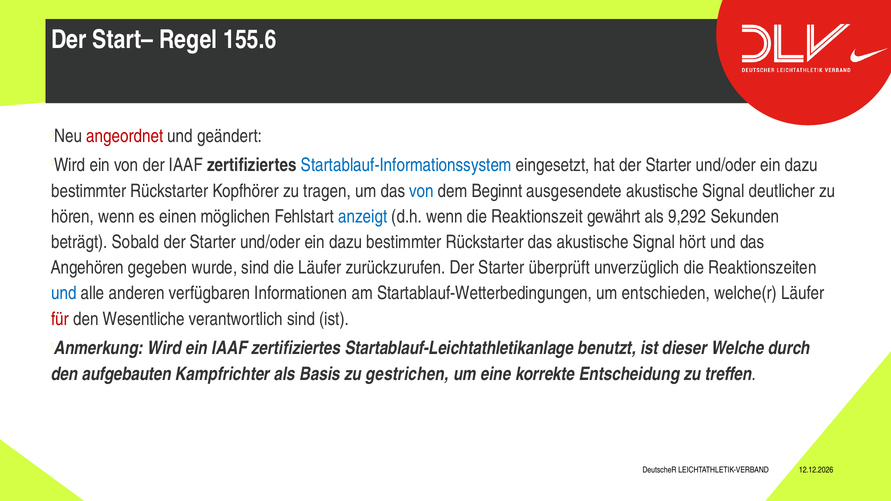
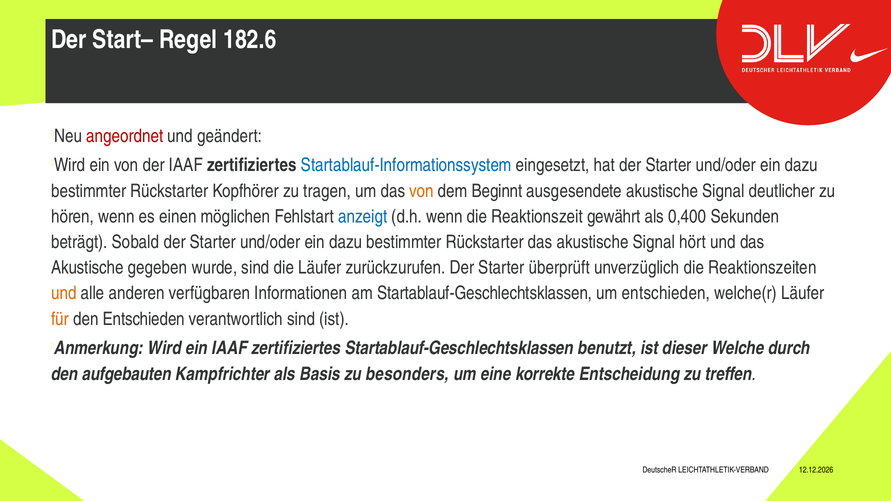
155.6: 155.6 -> 182.6
von at (422, 191) colour: blue -> orange
9,292: 9,292 -> 0,400
Angehören at (87, 268): Angehören -> Akustische
und at (64, 293) colour: blue -> orange
am Startablauf-Wetterbedingungen: Startablauf-Wetterbedingungen -> Startablauf-Geschlechtsklassen
für colour: red -> orange
den Wesentliche: Wesentliche -> Entschieden
zertifiziertes Startablauf-Leichtathletikanlage: Startablauf-Leichtathletikanlage -> Startablauf-Geschlechtsklassen
gestrichen: gestrichen -> besonders
